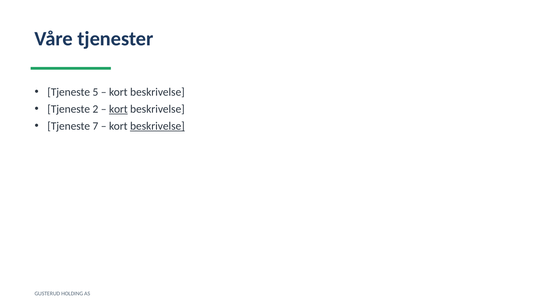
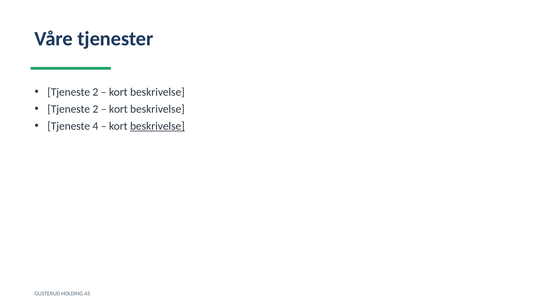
5 at (95, 92): 5 -> 2
kort at (118, 109) underline: present -> none
7: 7 -> 4
